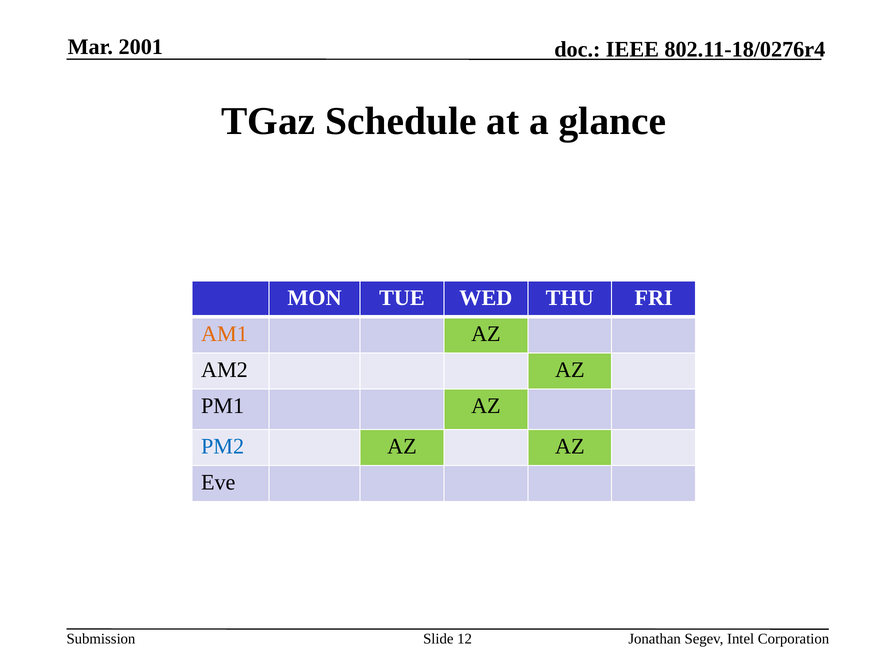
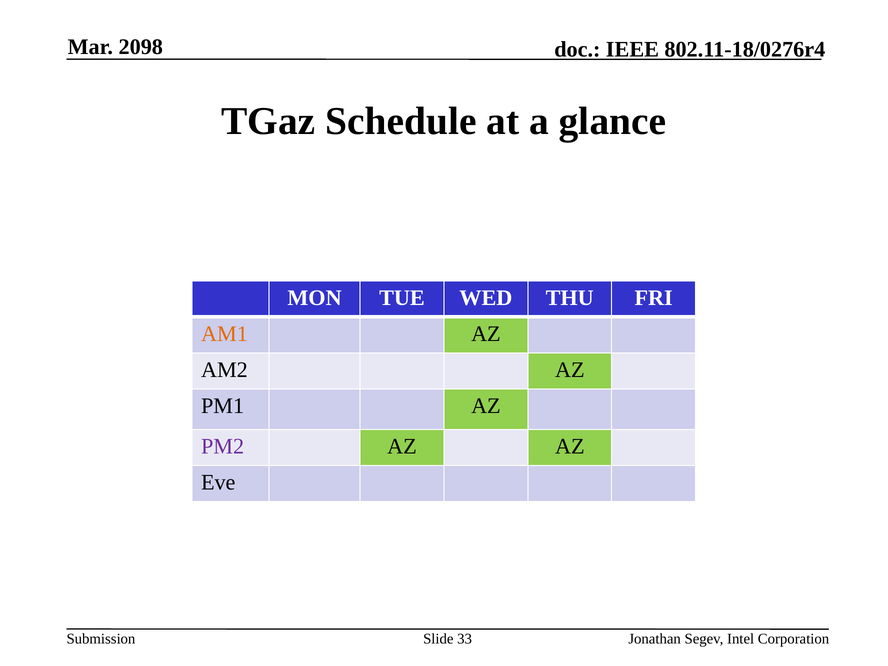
2001: 2001 -> 2098
PM2 colour: blue -> purple
12: 12 -> 33
